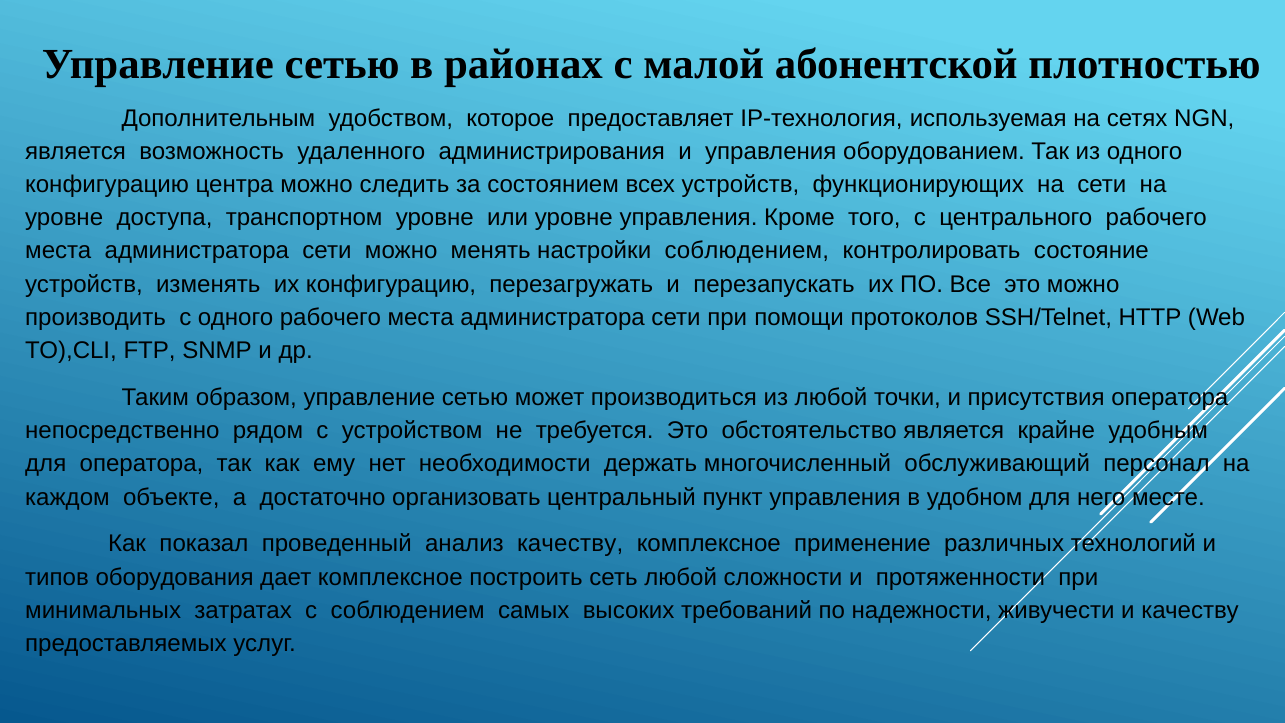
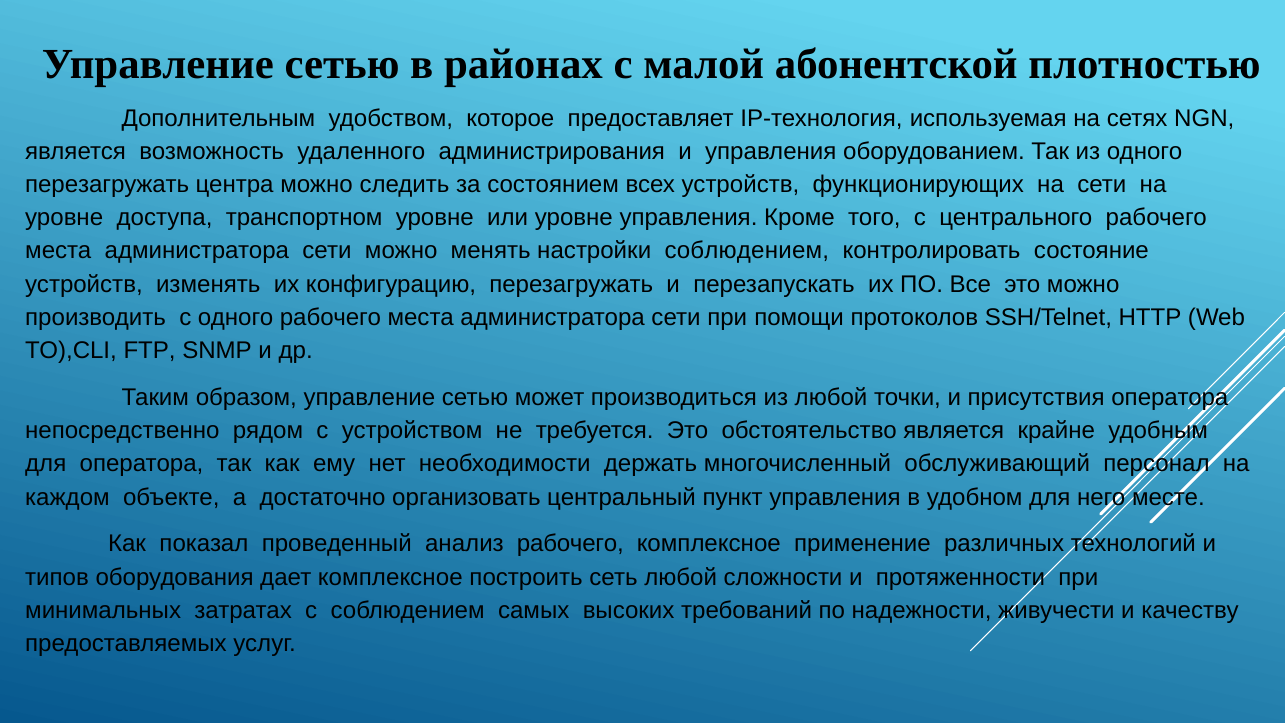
конфигурацию at (107, 184): конфигурацию -> перезагружать
анализ качеству: качеству -> рабочего
